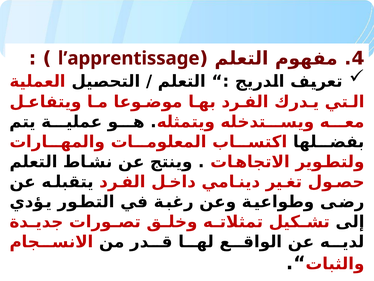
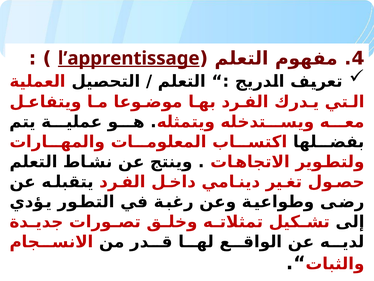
l’apprentissage underline: none -> present
